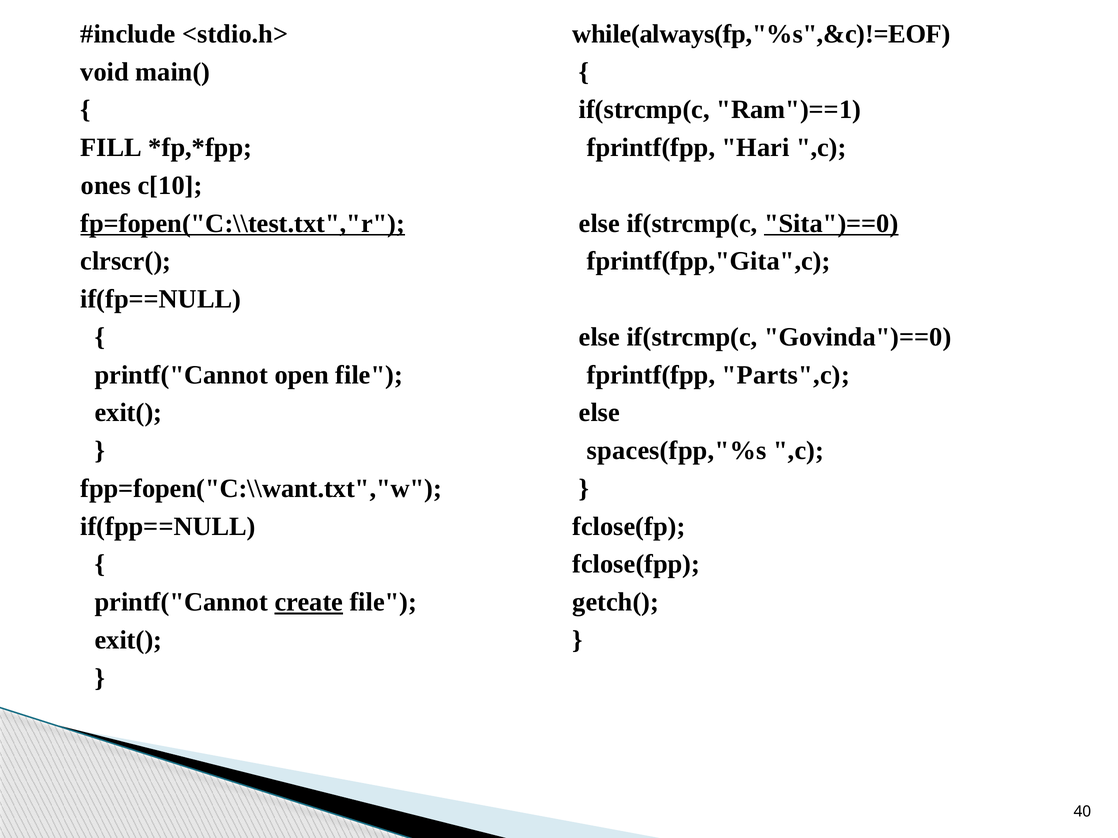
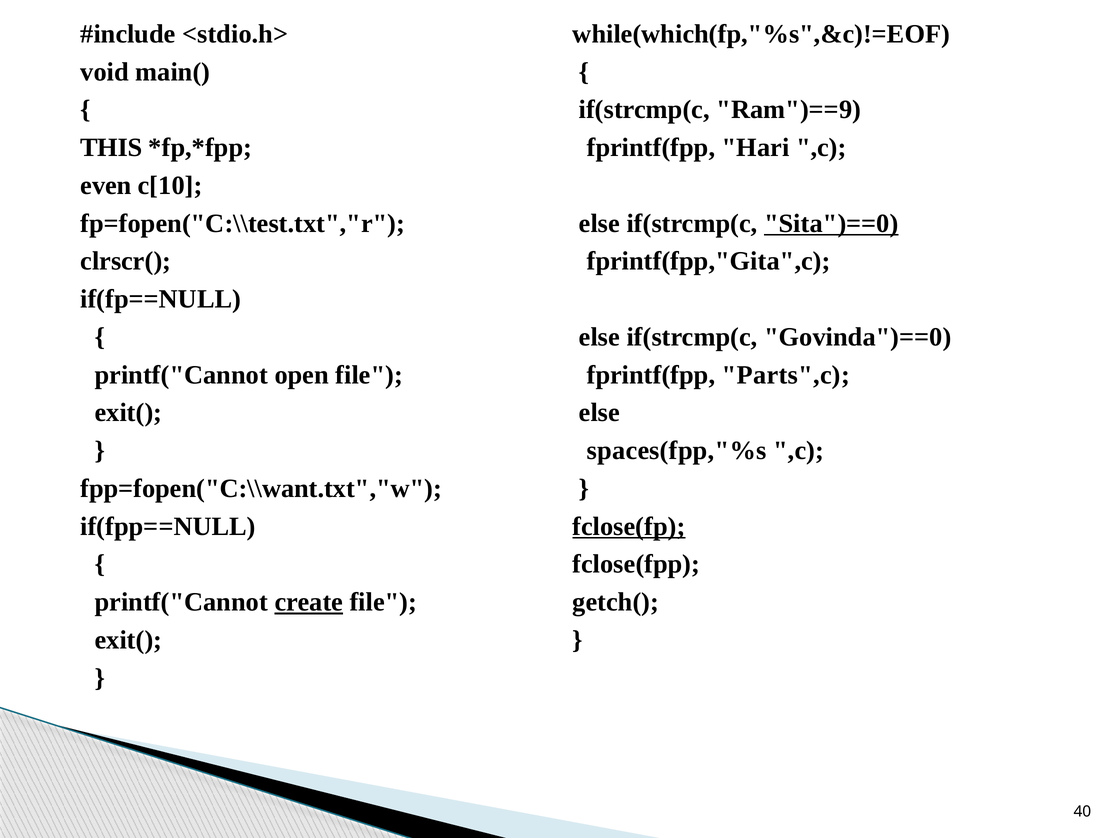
while(always(fp,"%s",&c)!=EOF: while(always(fp,"%s",&c)!=EOF -> while(which(fp,"%s",&c)!=EOF
Ram")==1: Ram")==1 -> Ram")==9
FILL: FILL -> THIS
ones: ones -> even
fp=fopen("C:\\test.txt","r underline: present -> none
fclose(fp underline: none -> present
